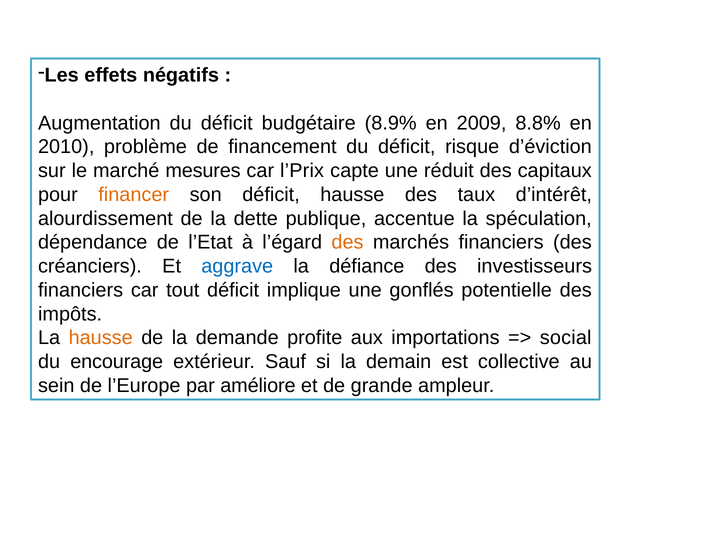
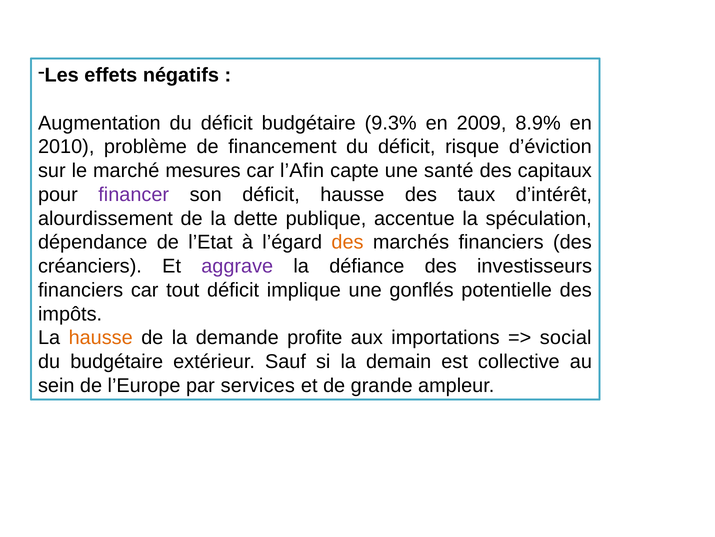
8.9%: 8.9% -> 9.3%
8.8%: 8.8% -> 8.9%
l’Prix: l’Prix -> l’Afin
réduit: réduit -> santé
financer colour: orange -> purple
aggrave colour: blue -> purple
du encourage: encourage -> budgétaire
améliore: améliore -> services
